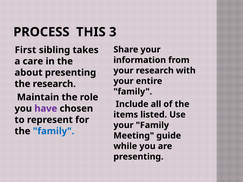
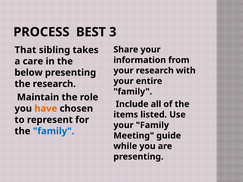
THIS: THIS -> BEST
First: First -> That
about: about -> below
have colour: purple -> orange
